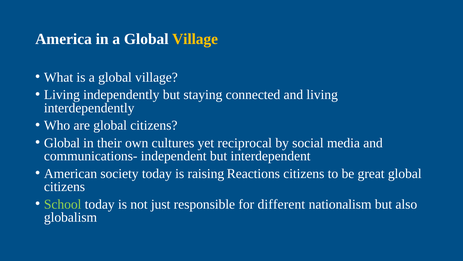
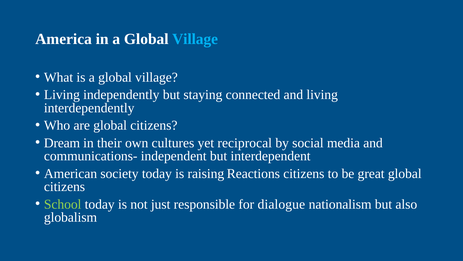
Village at (195, 39) colour: yellow -> light blue
Global at (62, 143): Global -> Dream
different: different -> dialogue
